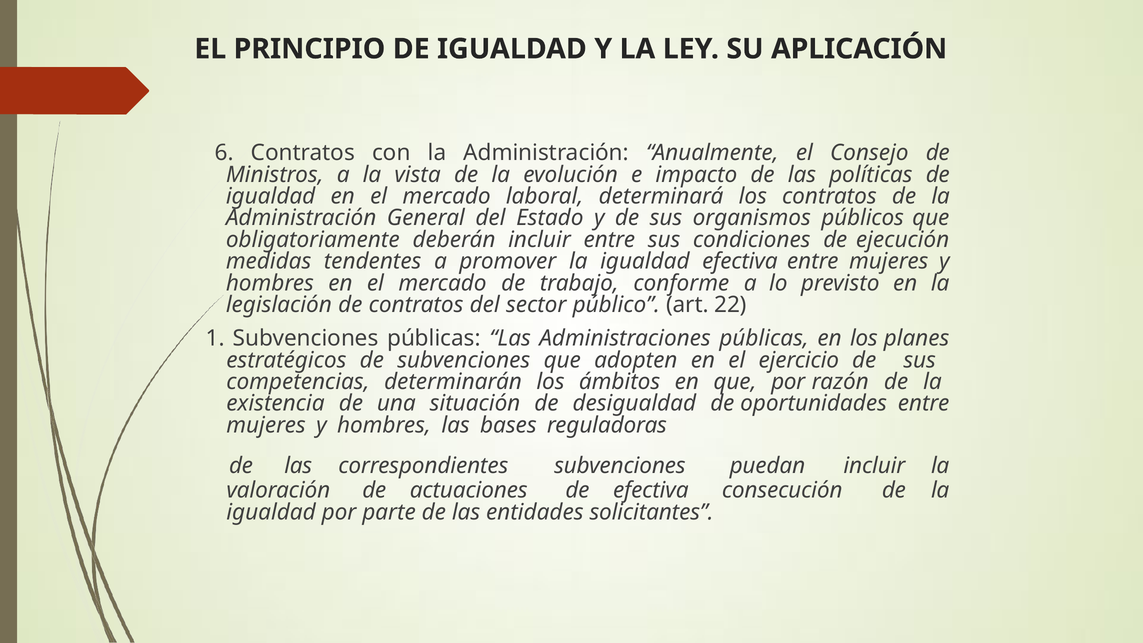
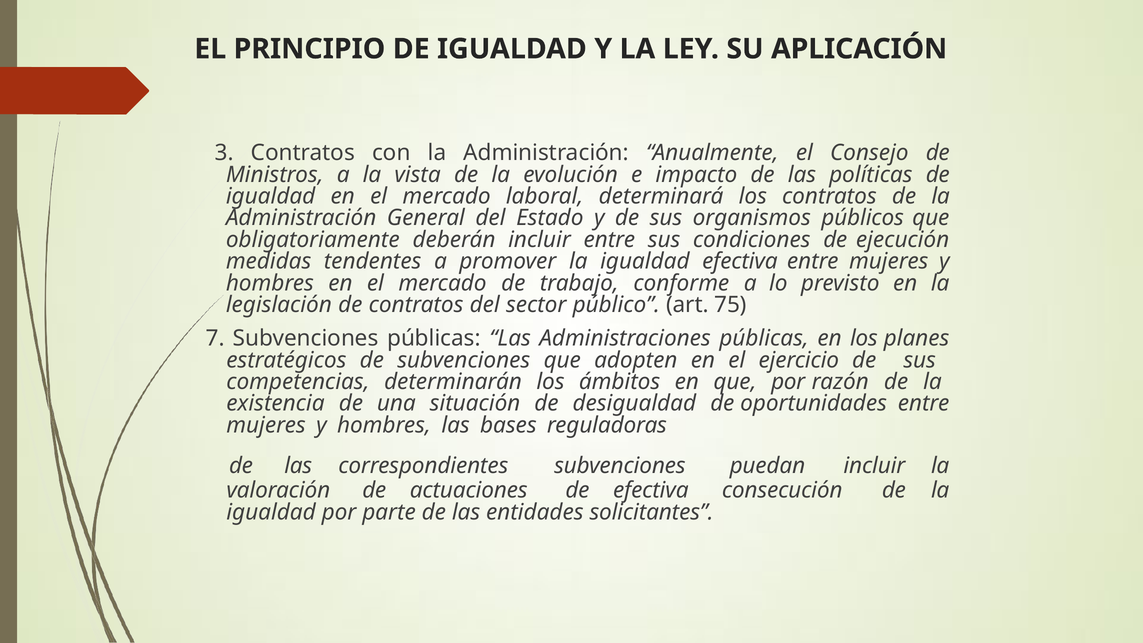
6: 6 -> 3
22: 22 -> 75
1: 1 -> 7
